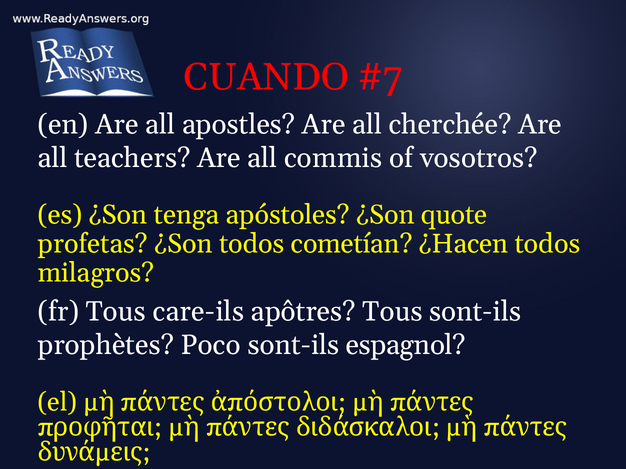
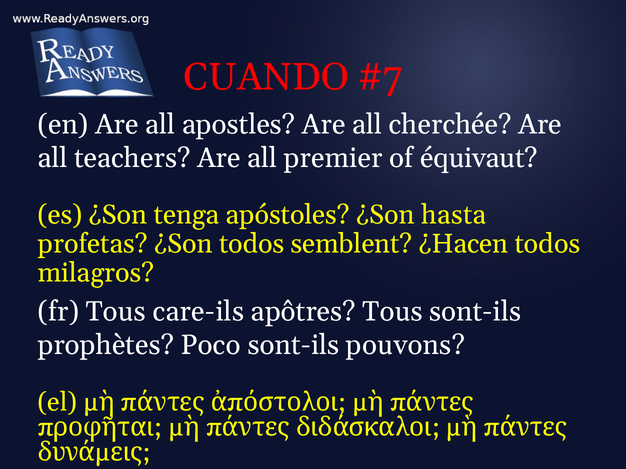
commis: commis -> premier
vosotros: vosotros -> équivaut
quote: quote -> hasta
cometían: cometían -> semblent
espagnol: espagnol -> pouvons
